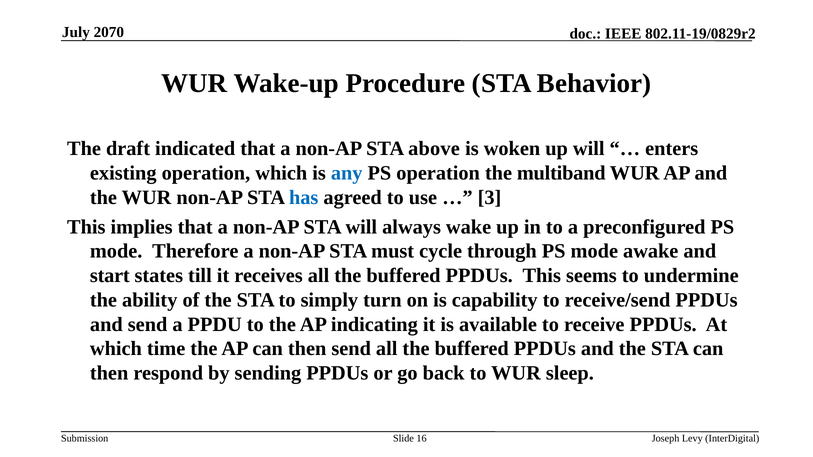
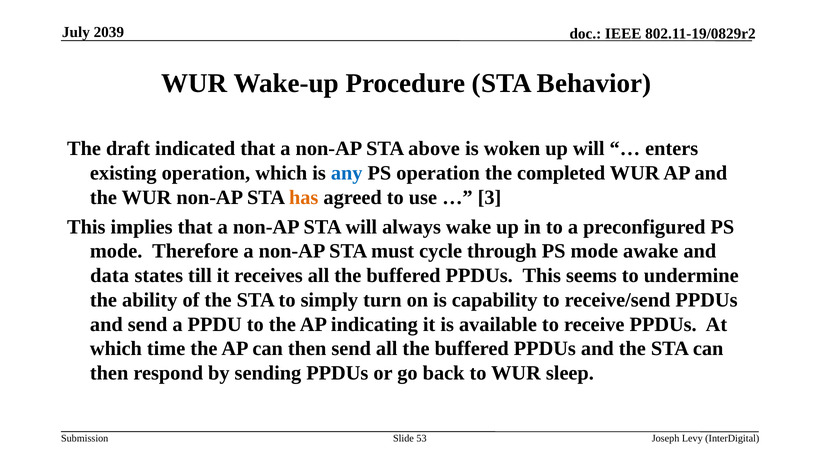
2070: 2070 -> 2039
multiband: multiband -> completed
has colour: blue -> orange
start: start -> data
16: 16 -> 53
